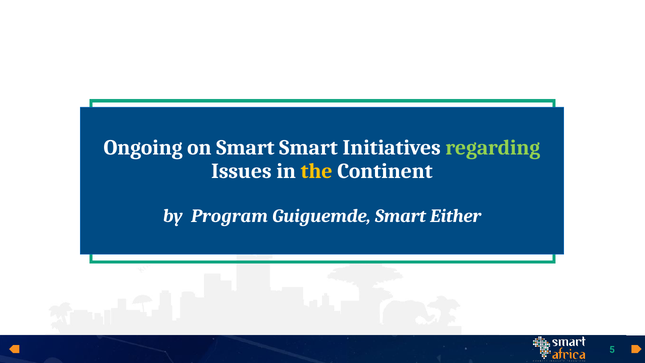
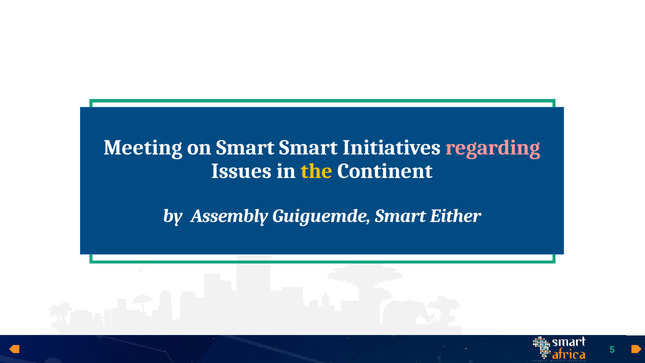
Ongoing: Ongoing -> Meeting
regarding colour: light green -> pink
Program: Program -> Assembly
